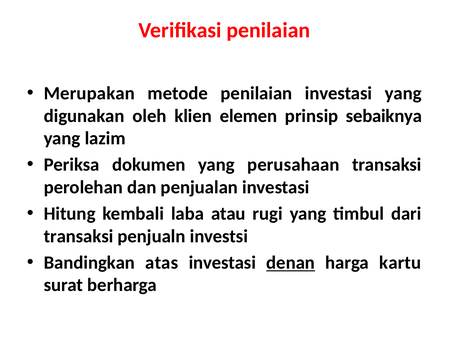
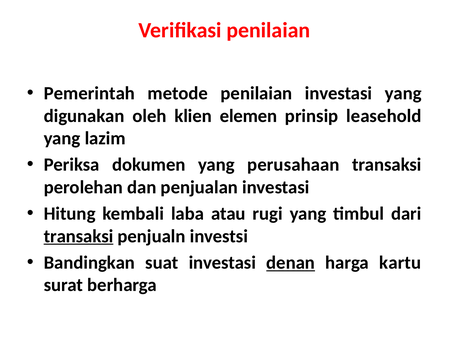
Merupakan: Merupakan -> Pemerintah
sebaiknya: sebaiknya -> leasehold
transaksi at (79, 236) underline: none -> present
atas: atas -> suat
